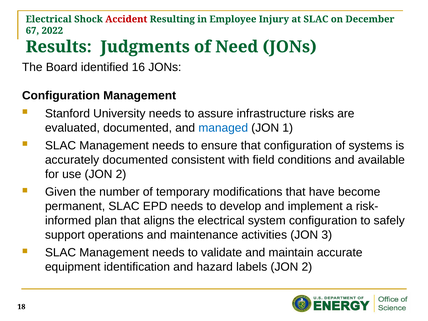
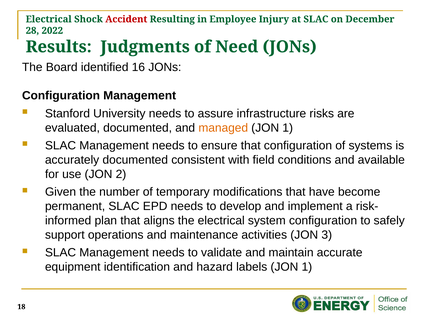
67: 67 -> 28
managed colour: blue -> orange
labels JON 2: 2 -> 1
